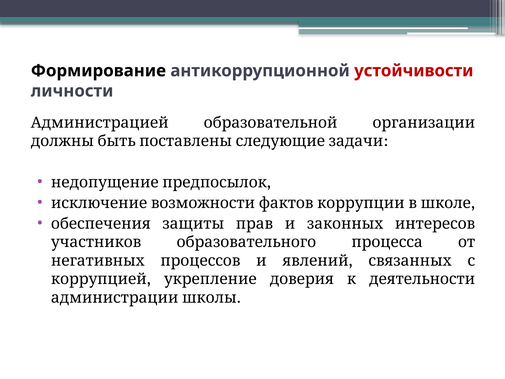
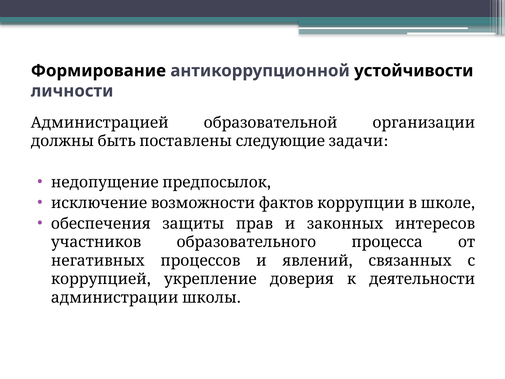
устойчивости colour: red -> black
